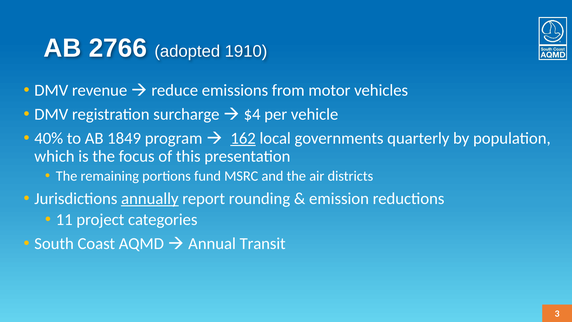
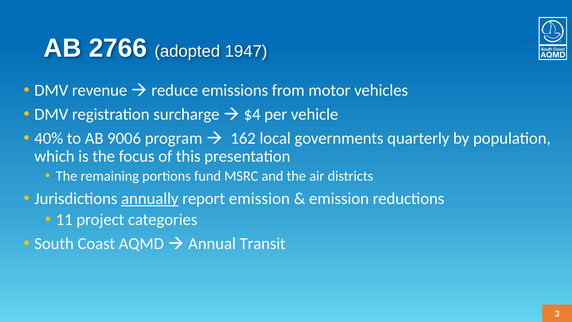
1910: 1910 -> 1947
1849: 1849 -> 9006
162 underline: present -> none
report rounding: rounding -> emission
